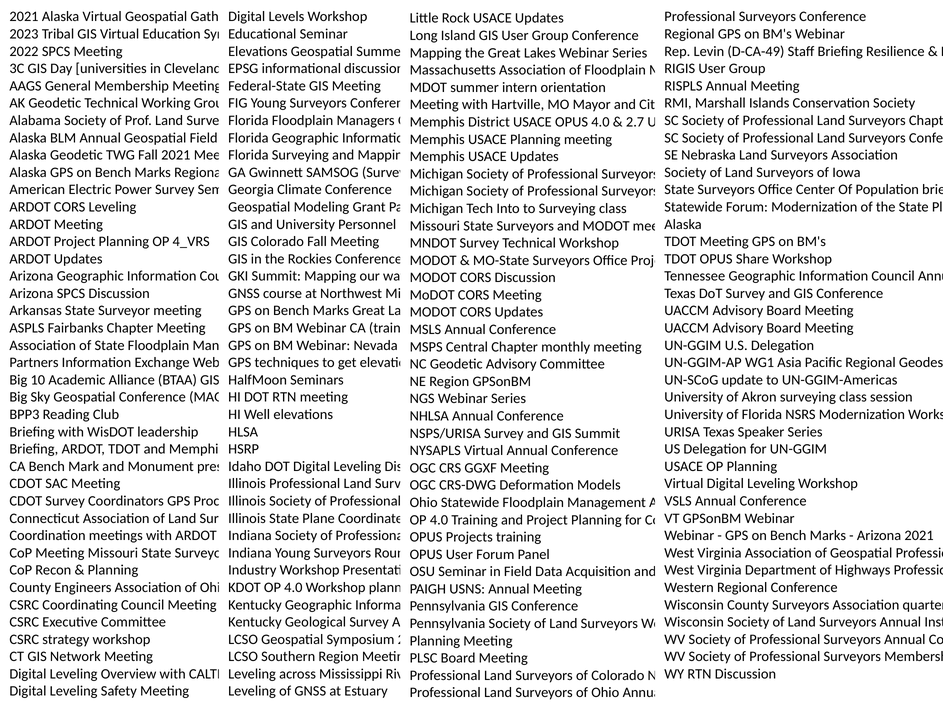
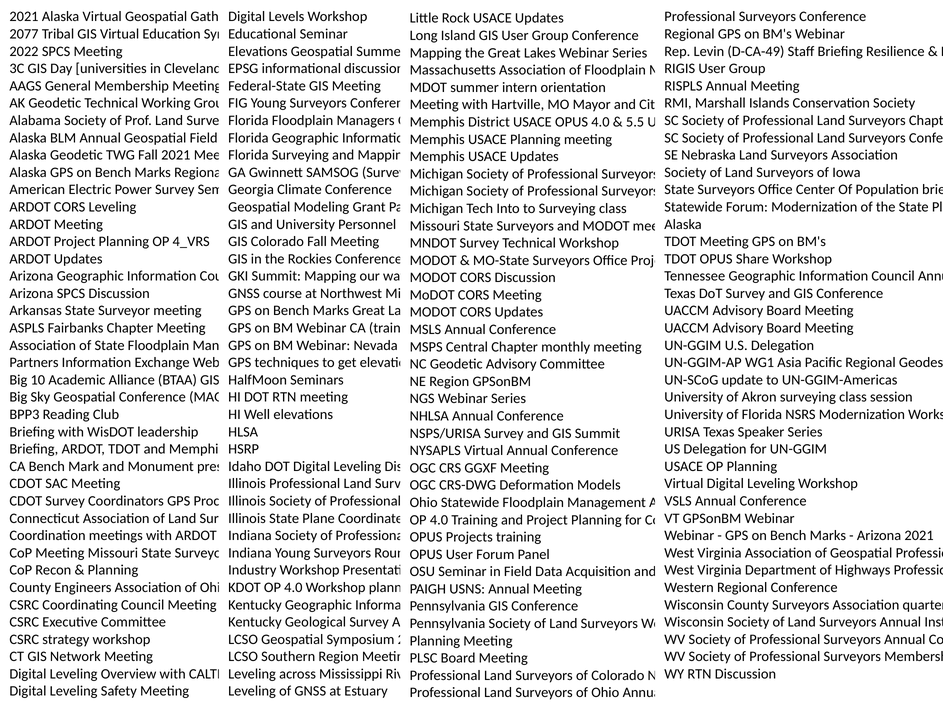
2023: 2023 -> 2077
2.7: 2.7 -> 5.5
